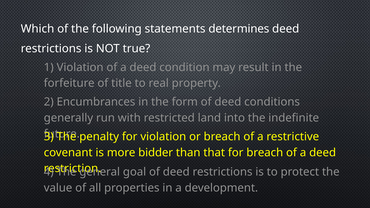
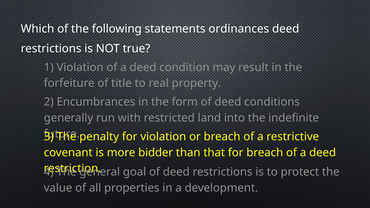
determines: determines -> ordinances
